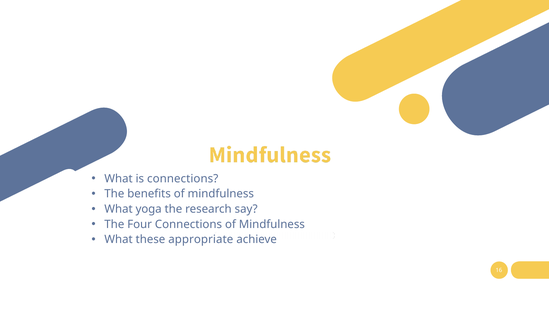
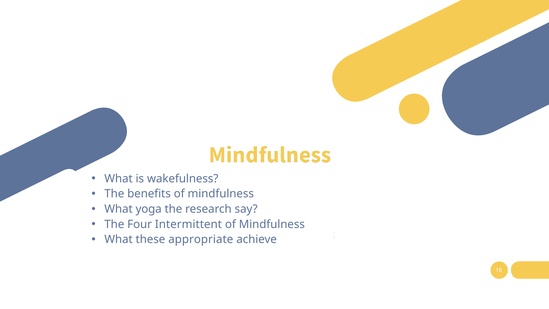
is connections: connections -> wakefulness
Four Connections: Connections -> Intermittent
